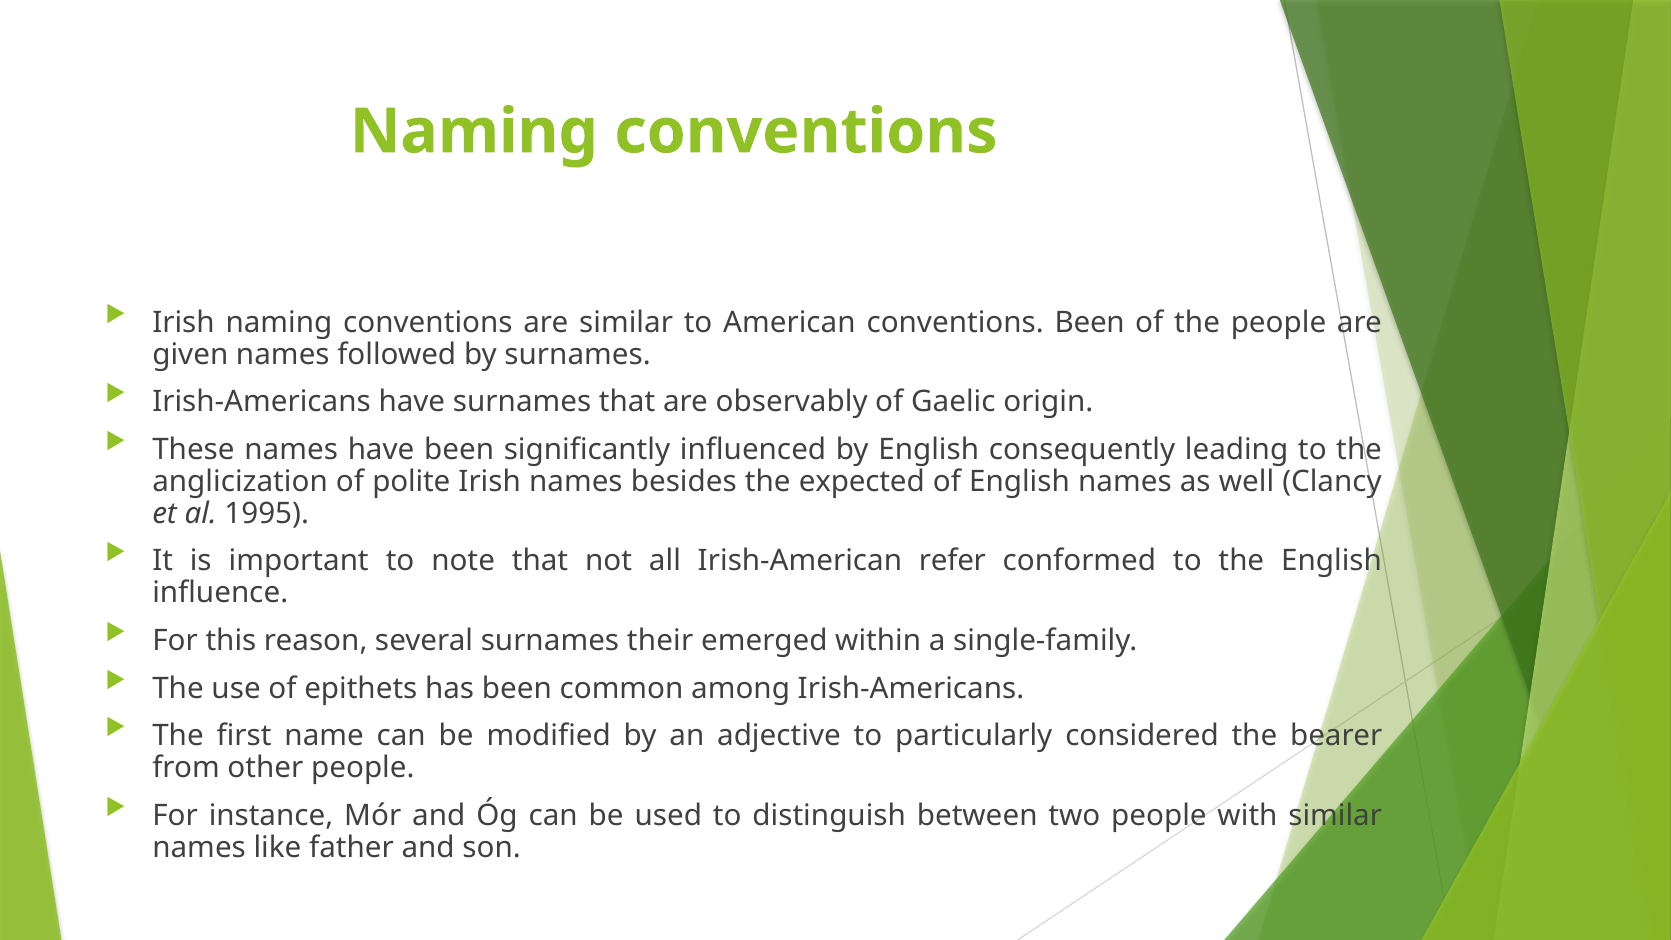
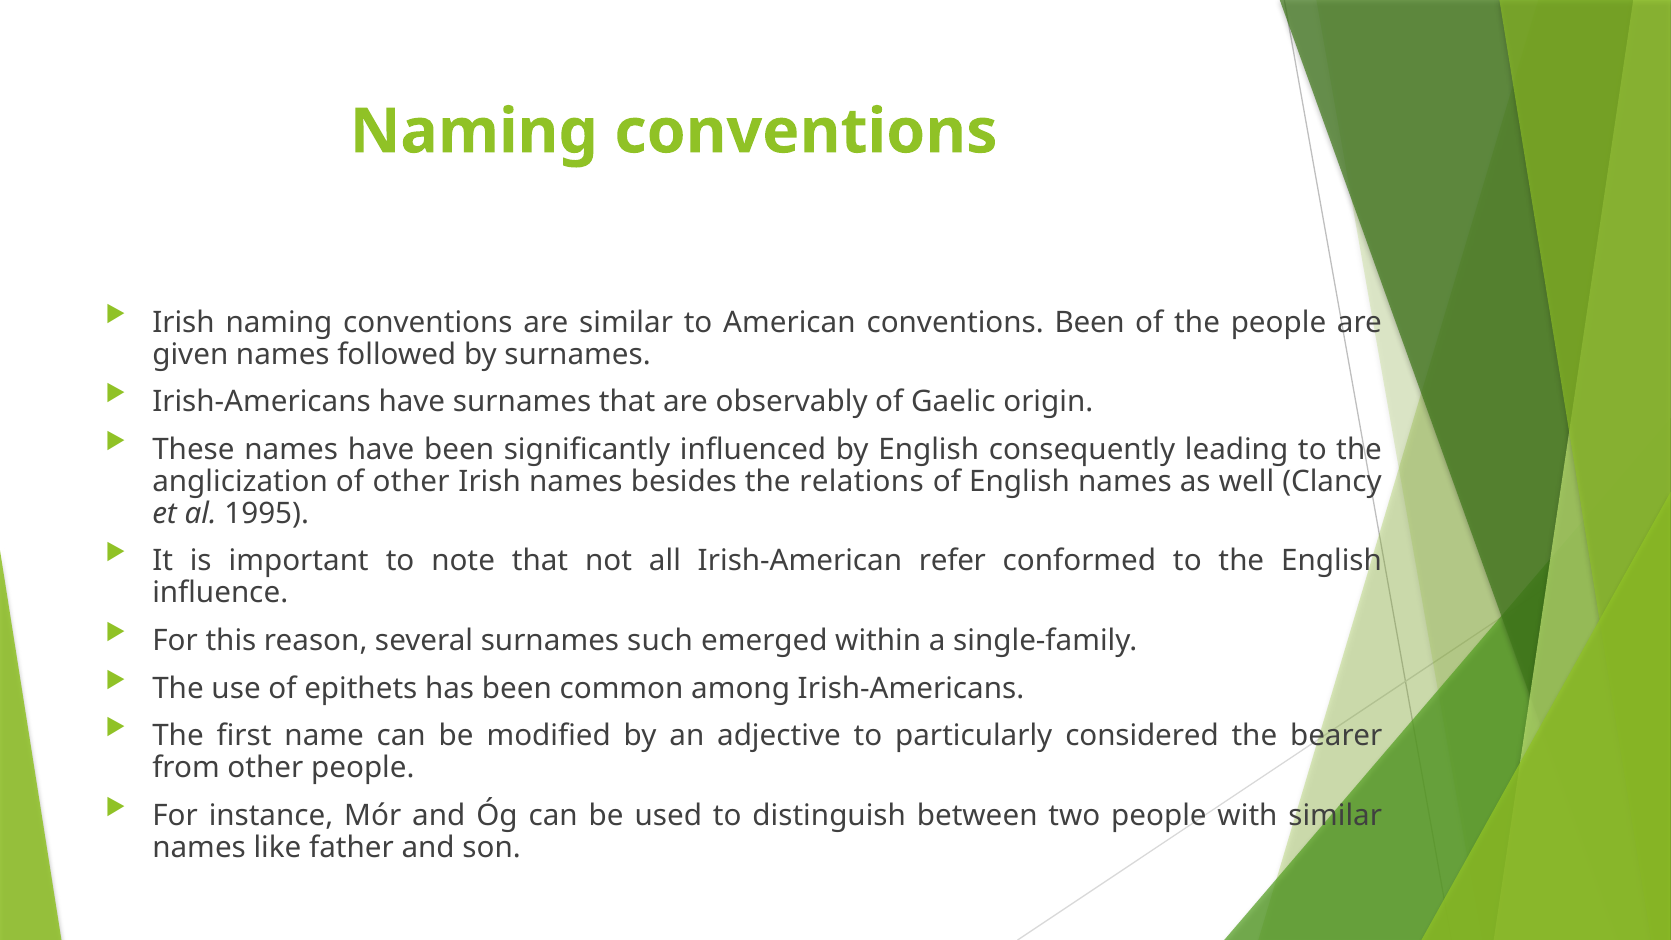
of polite: polite -> other
expected: expected -> relations
their: their -> such
